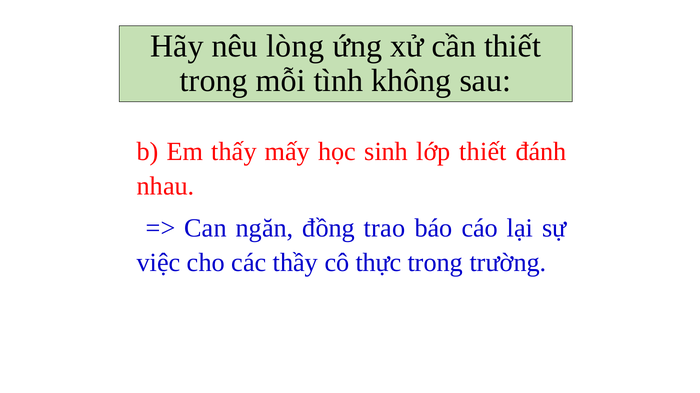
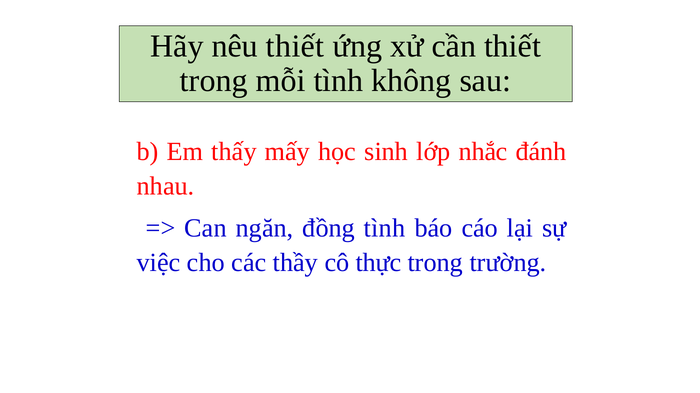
nêu lòng: lòng -> thiết
lớp thiết: thiết -> nhắc
đồng trao: trao -> tình
